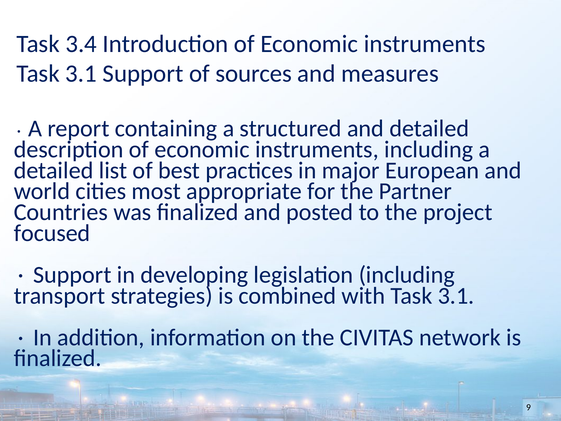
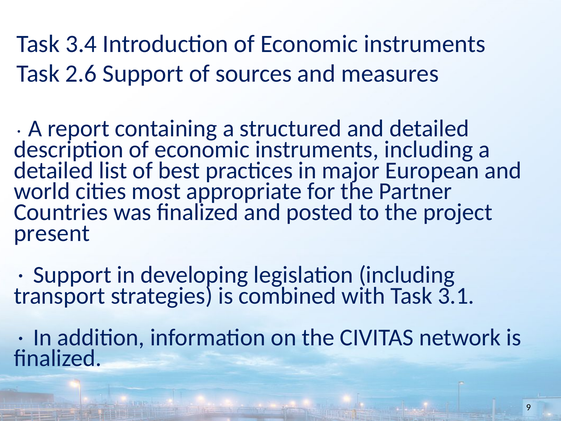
3.1 at (81, 74): 3.1 -> 2.6
focused: focused -> present
